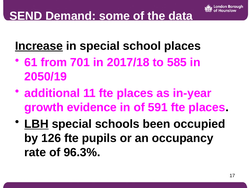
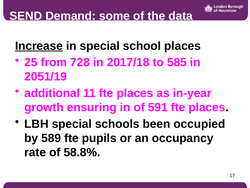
61: 61 -> 25
701: 701 -> 728
2050/19: 2050/19 -> 2051/19
evidence: evidence -> ensuring
LBH underline: present -> none
126: 126 -> 589
96.3%: 96.3% -> 58.8%
